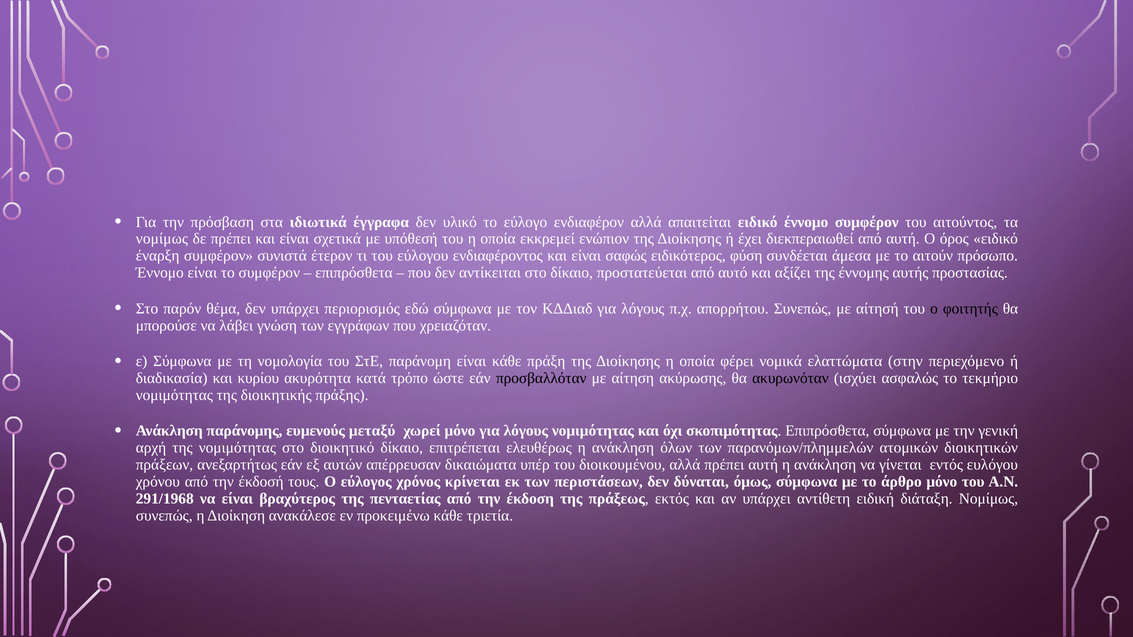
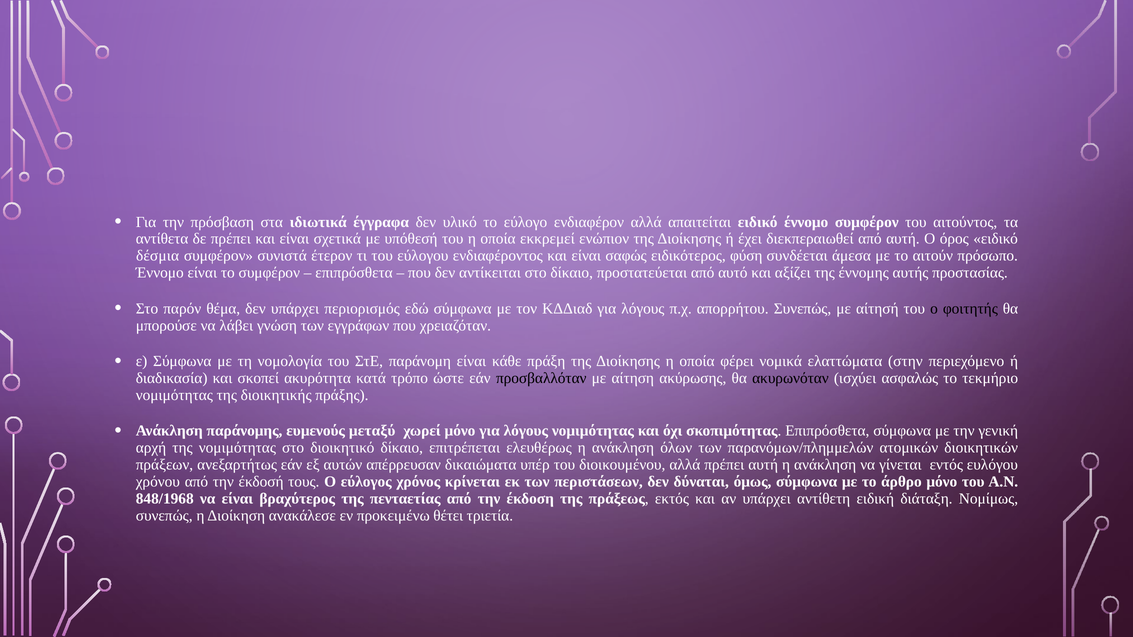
νομίμως at (162, 239): νομίμως -> αντίθετα
έναρξη: έναρξη -> δέσμια
κυρίου: κυρίου -> σκοπεί
291/1968: 291/1968 -> 848/1968
προκειμένω κάθε: κάθε -> θέτει
